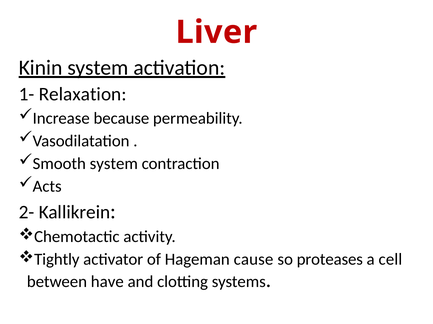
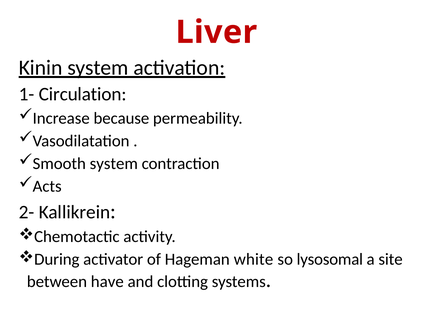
Relaxation: Relaxation -> Circulation
Tightly: Tightly -> During
cause: cause -> white
proteases: proteases -> lysosomal
cell: cell -> site
